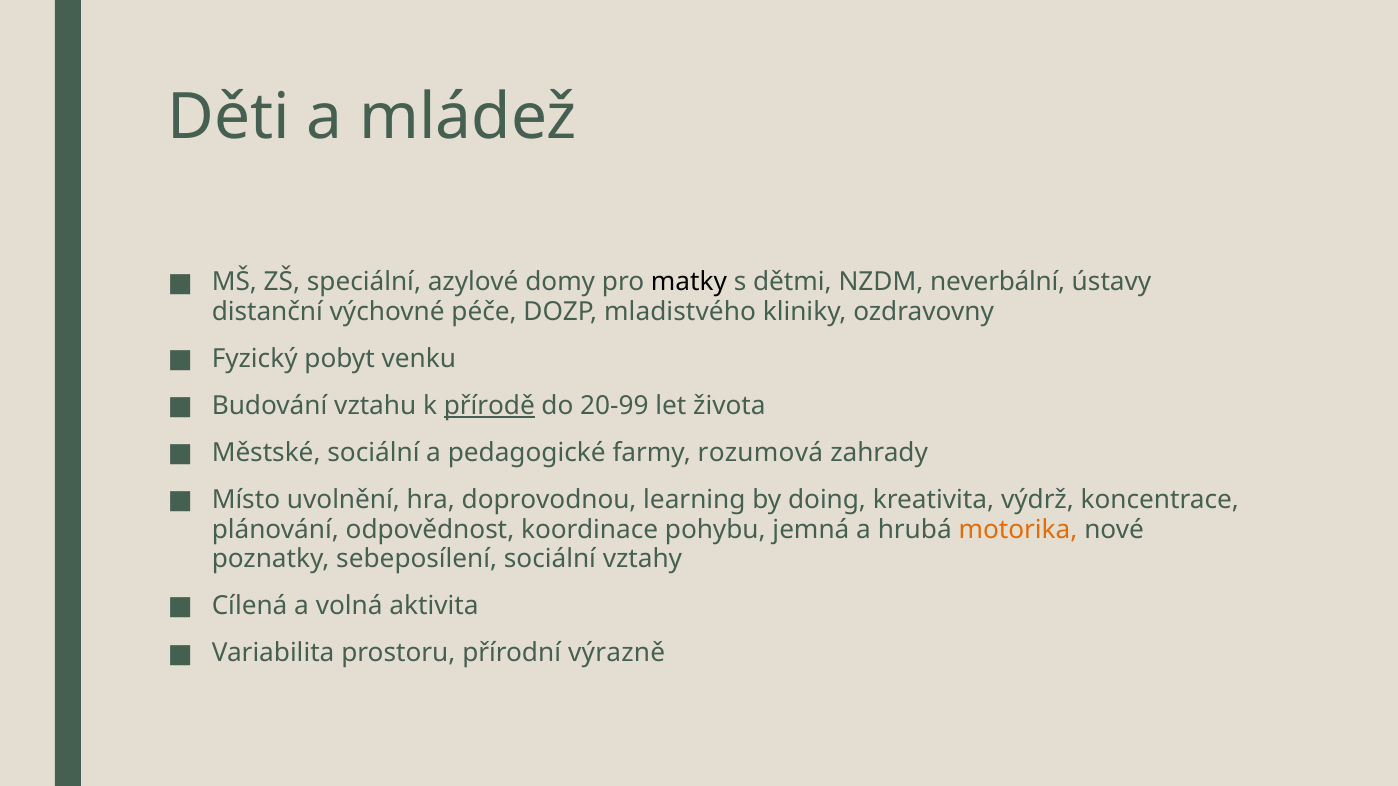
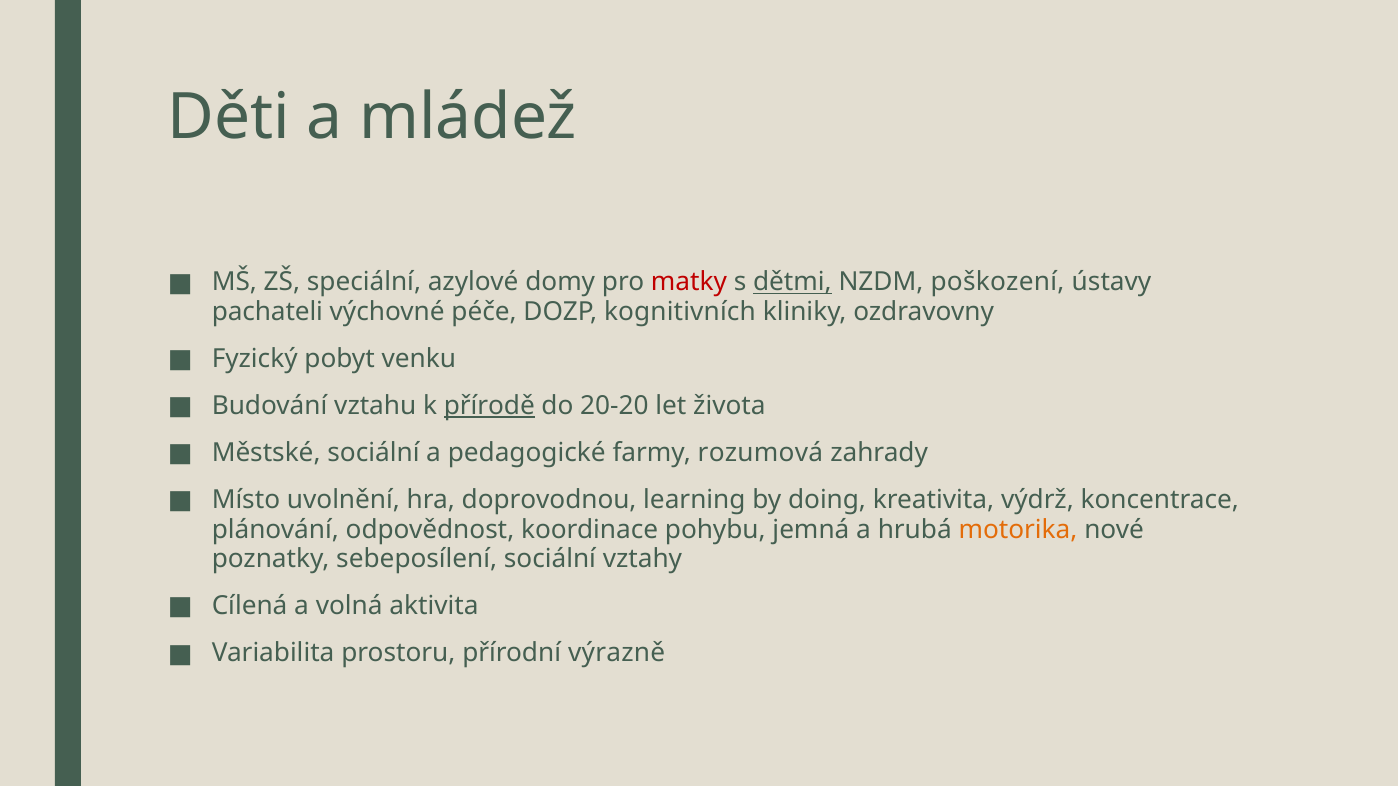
matky colour: black -> red
dětmi underline: none -> present
neverbální: neverbální -> poškození
distanční: distanční -> pachateli
mladistvého: mladistvého -> kognitivních
20-99: 20-99 -> 20-20
